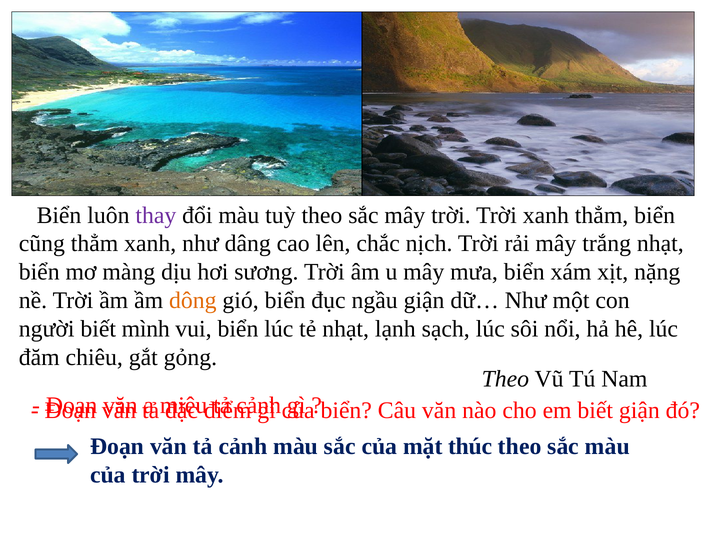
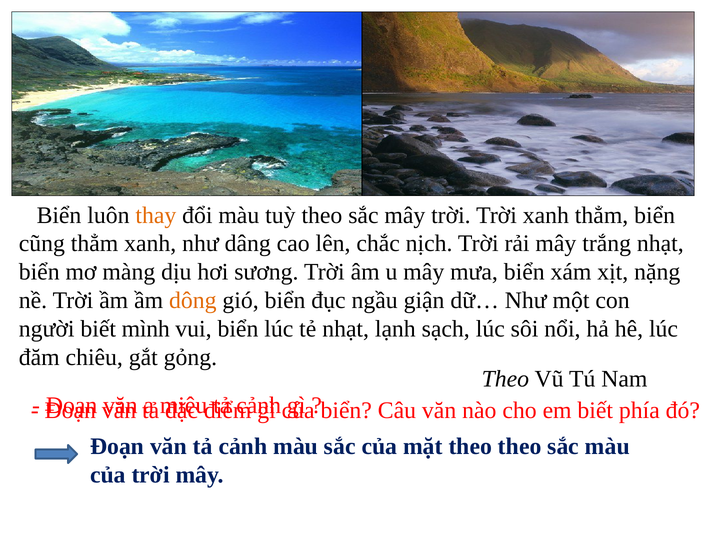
thay colour: purple -> orange
biết giận: giận -> phía
mặt thúc: thúc -> theo
